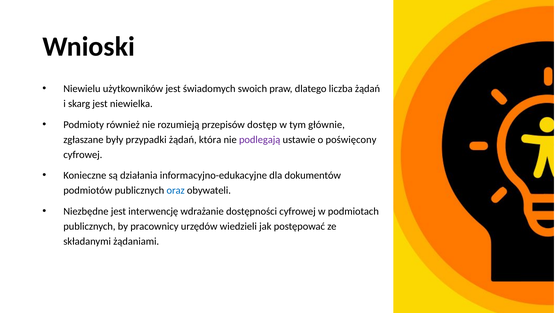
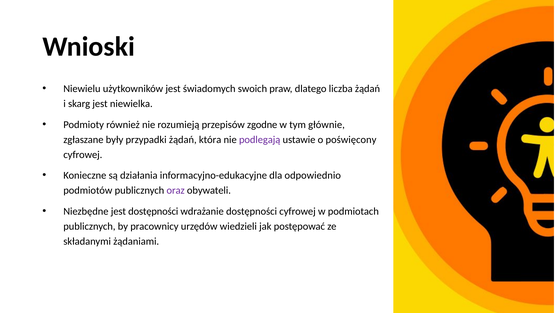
dostęp: dostęp -> zgodne
dokumentów: dokumentów -> odpowiednio
oraz colour: blue -> purple
jest interwencję: interwencję -> dostępności
